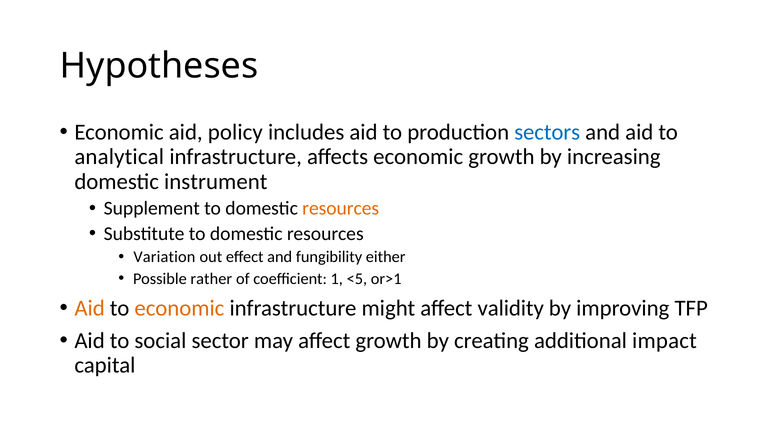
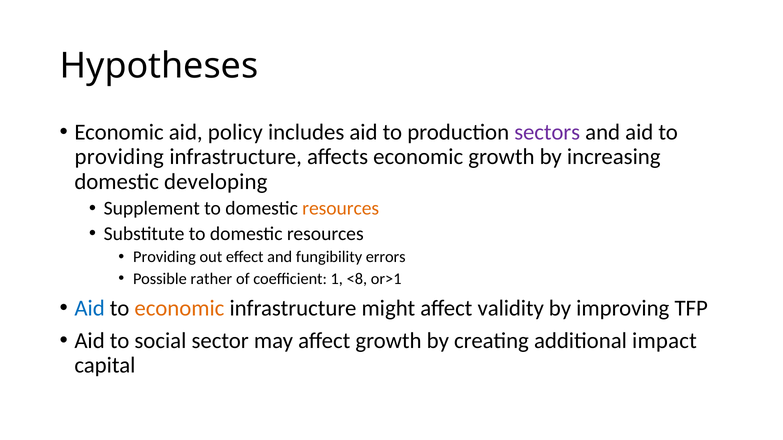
sectors colour: blue -> purple
analytical at (119, 157): analytical -> providing
instrument: instrument -> developing
Variation at (164, 257): Variation -> Providing
either: either -> errors
<5: <5 -> <8
Aid at (90, 308) colour: orange -> blue
